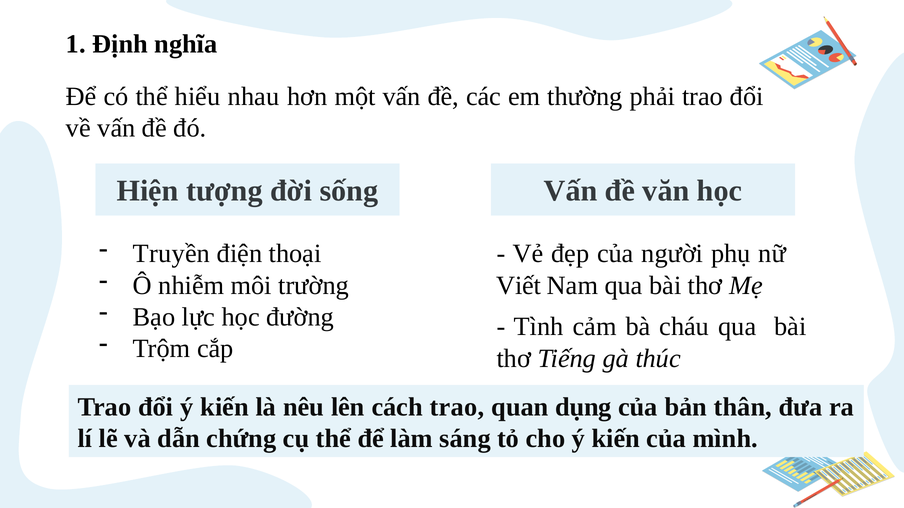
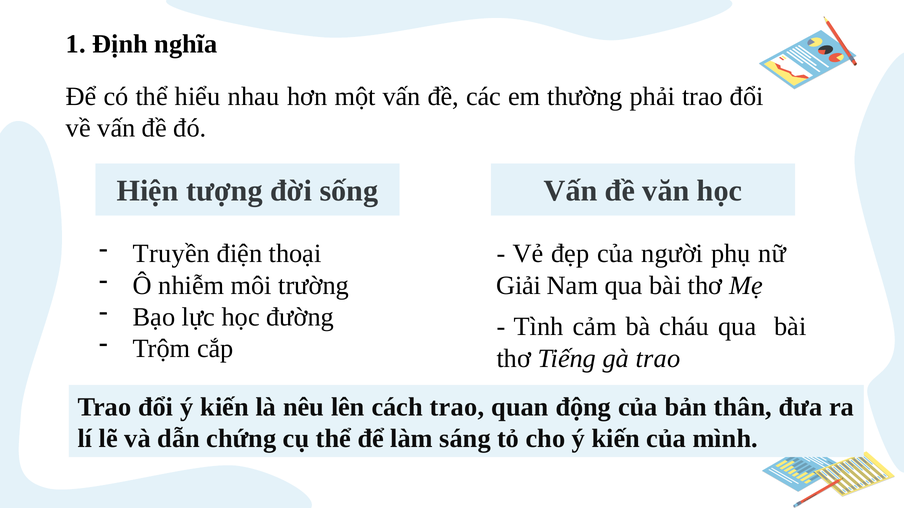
Viết: Viết -> Giải
gà thúc: thúc -> trao
dụng: dụng -> động
